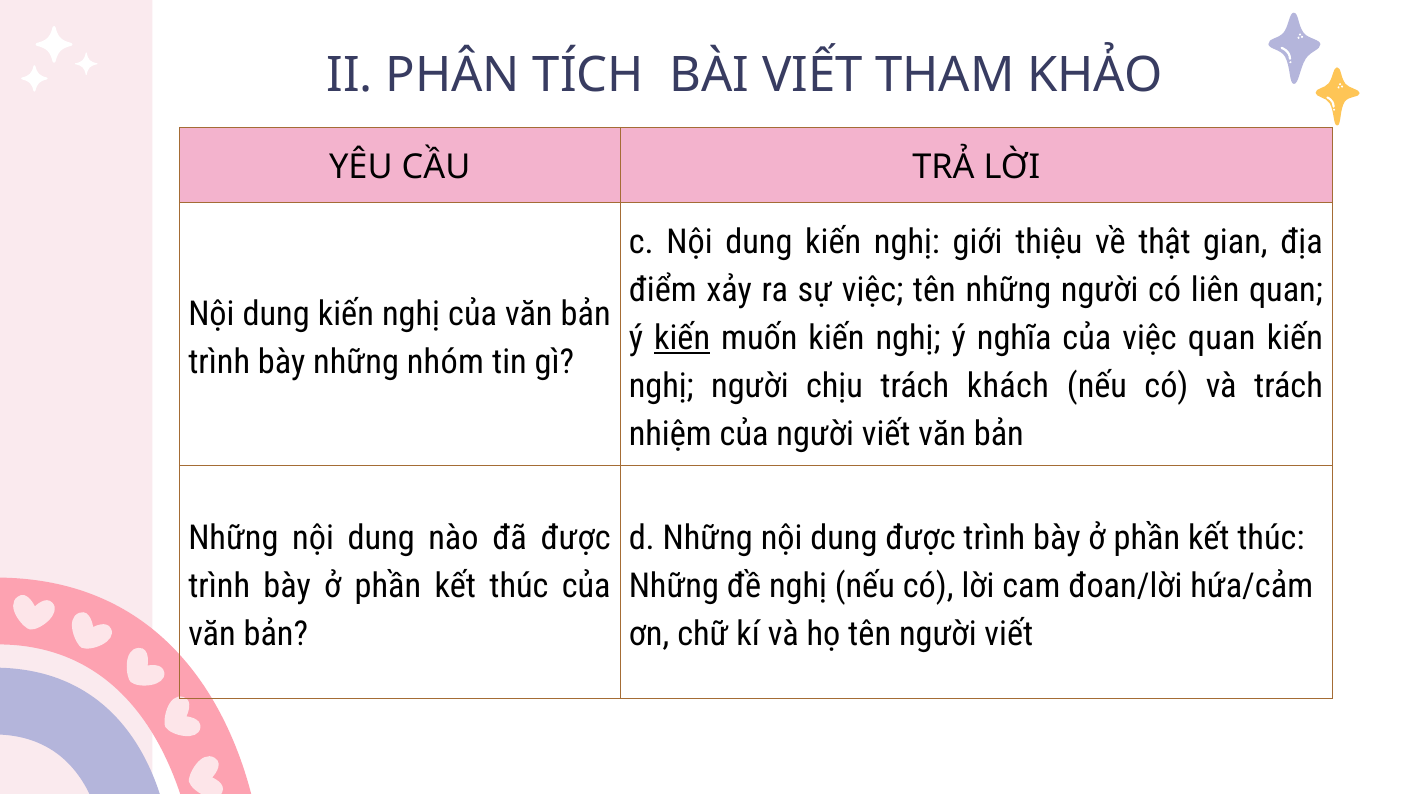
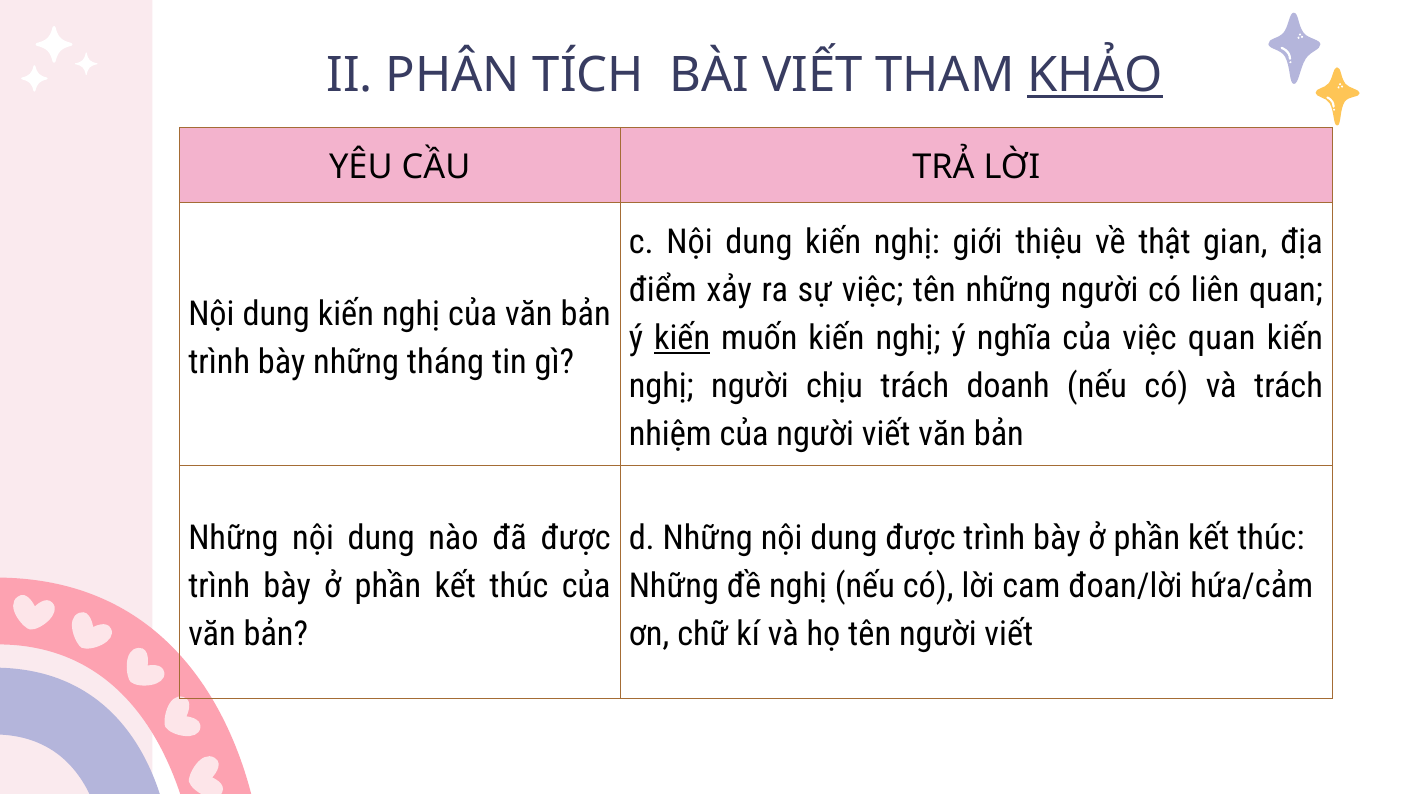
KHẢO underline: none -> present
nhóm: nhóm -> tháng
khách: khách -> doanh
